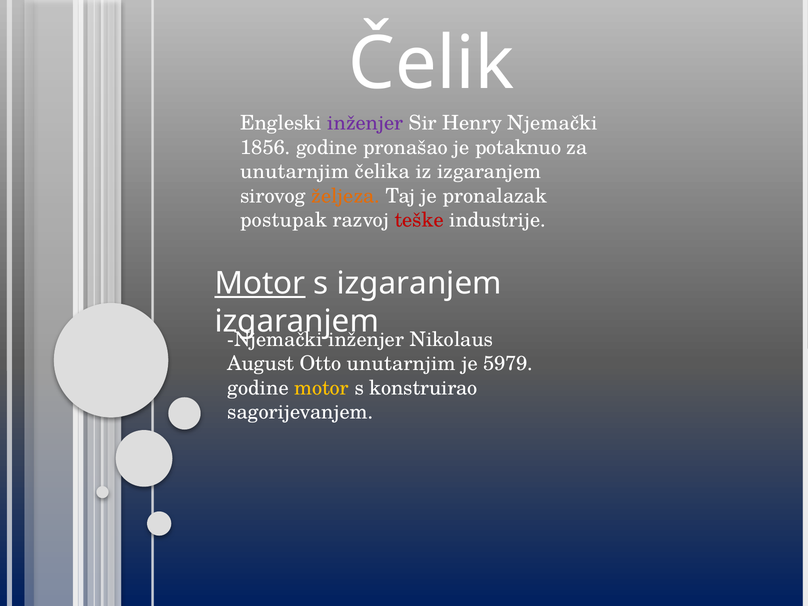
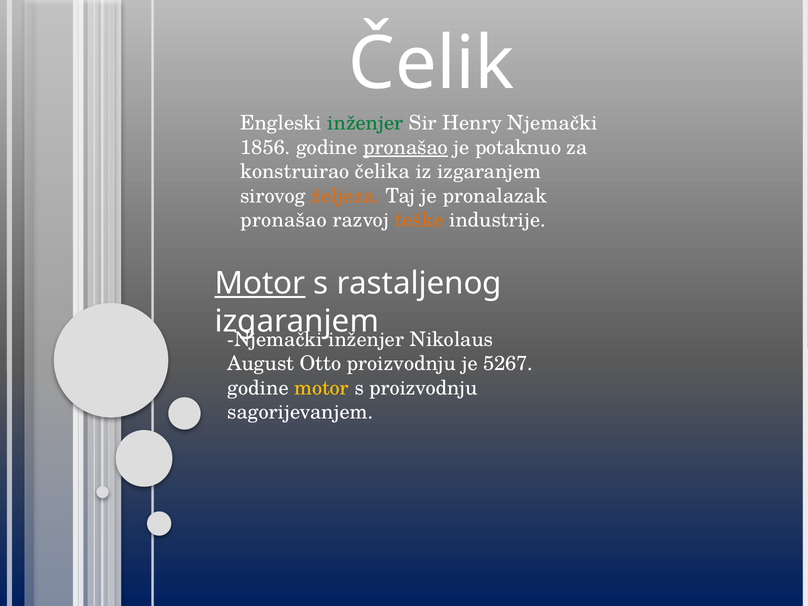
inženjer at (365, 123) colour: purple -> green
pronašao at (405, 147) underline: none -> present
unutarnjim at (295, 172): unutarnjim -> konstruirao
postupak at (284, 220): postupak -> pronašao
teške colour: red -> orange
s izgaranjem: izgaranjem -> rastaljenog
Otto unutarnjim: unutarnjim -> proizvodnju
5979: 5979 -> 5267
s konstruirao: konstruirao -> proizvodnju
